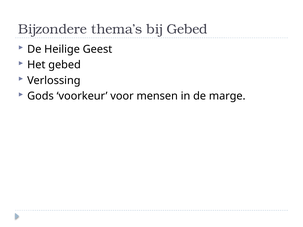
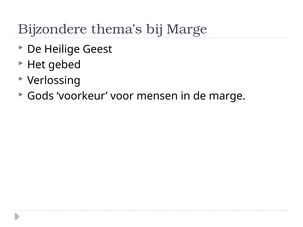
bij Gebed: Gebed -> Marge
